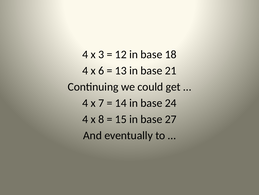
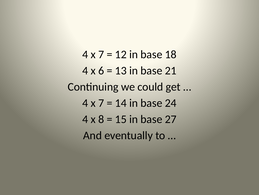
3 at (101, 54): 3 -> 7
